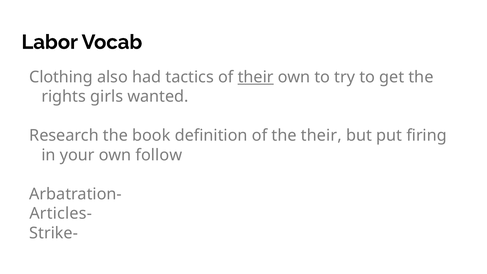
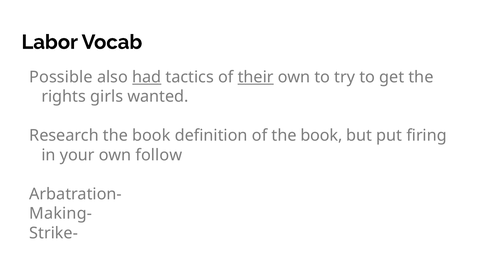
Clothing: Clothing -> Possible
had underline: none -> present
of the their: their -> book
Articles-: Articles- -> Making-
